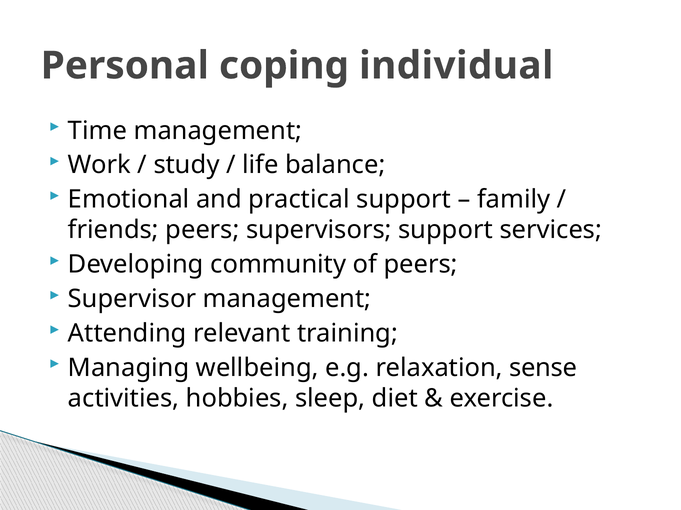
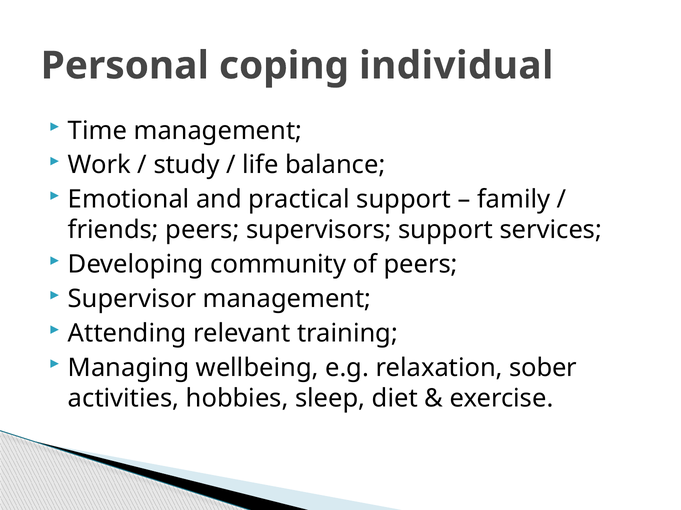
sense: sense -> sober
